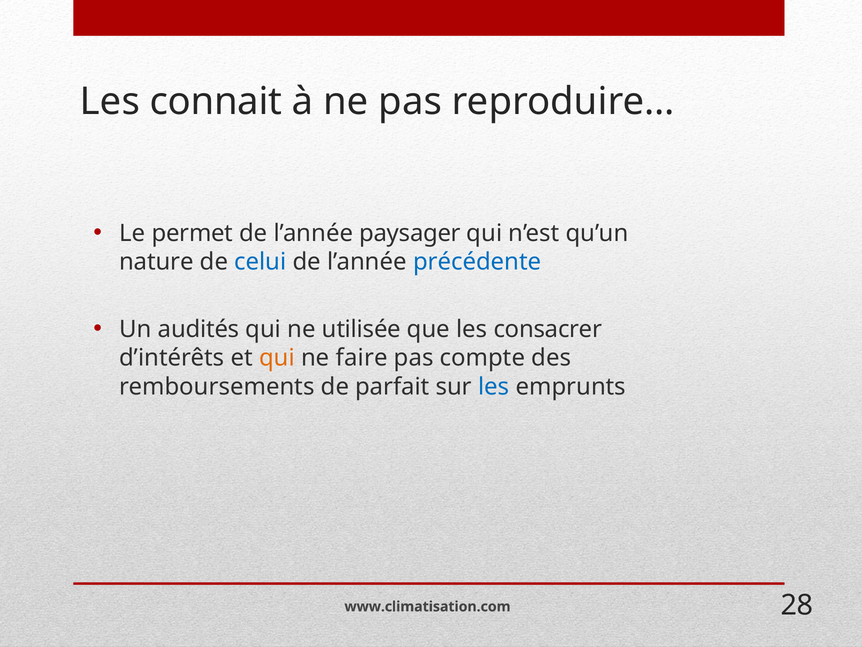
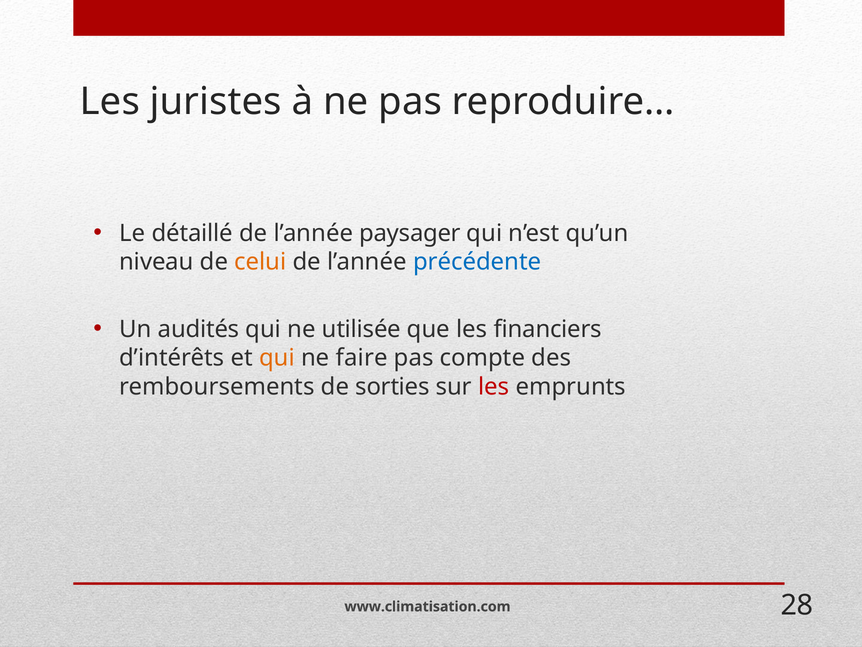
connait: connait -> juristes
permet: permet -> détaillé
nature: nature -> niveau
celui colour: blue -> orange
consacrer: consacrer -> financiers
parfait: parfait -> sorties
les at (494, 386) colour: blue -> red
